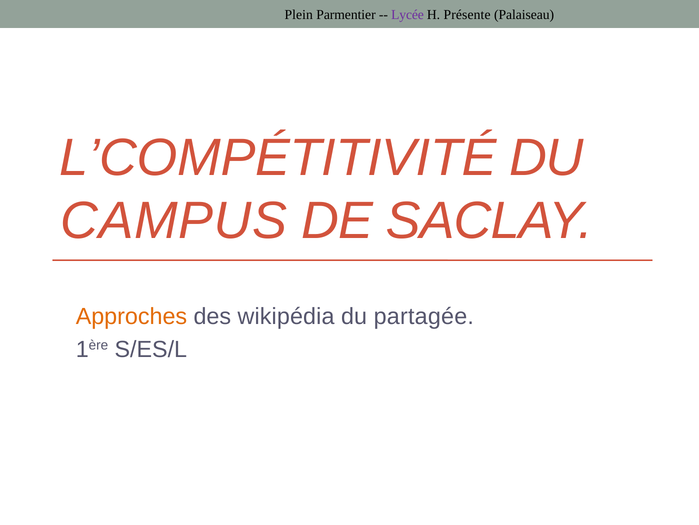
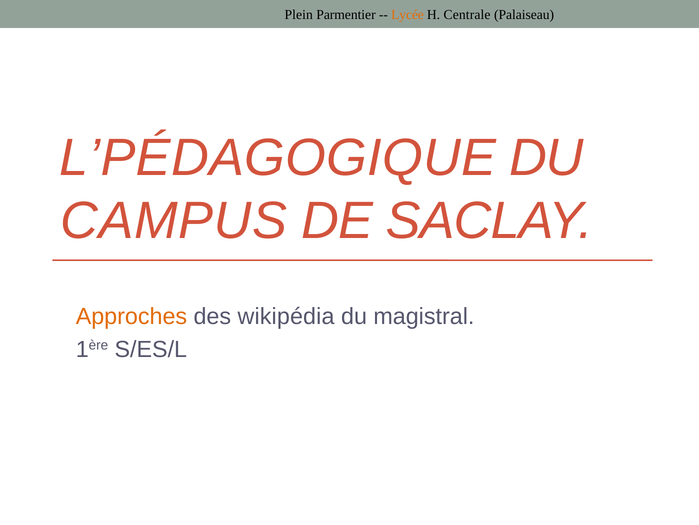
Lycée colour: purple -> orange
Présente: Présente -> Centrale
L’COMPÉTITIVITÉ: L’COMPÉTITIVITÉ -> L’PÉDAGOGIQUE
partagée: partagée -> magistral
